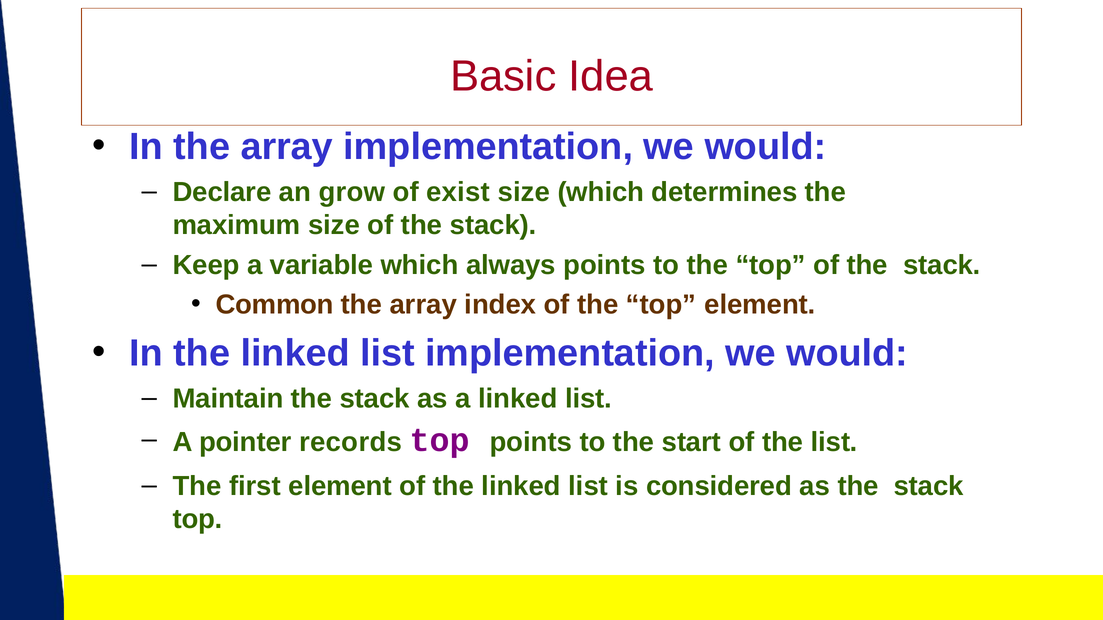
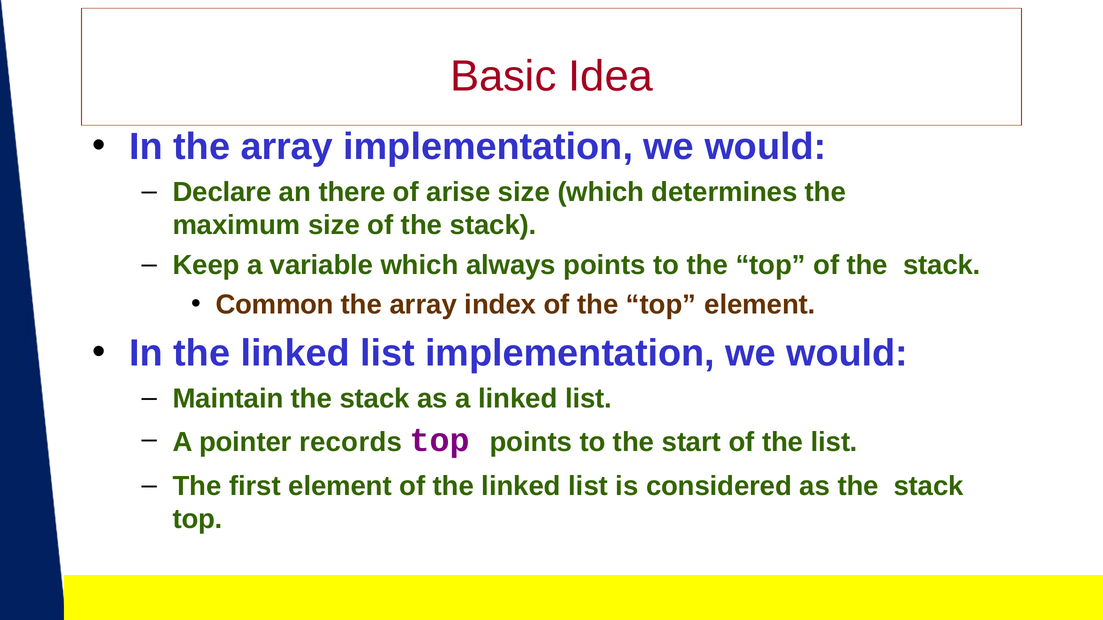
grow: grow -> there
exist: exist -> arise
